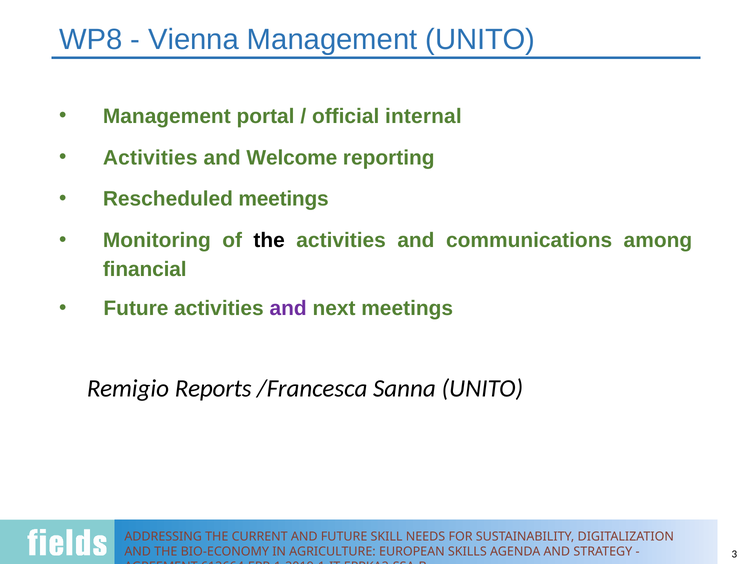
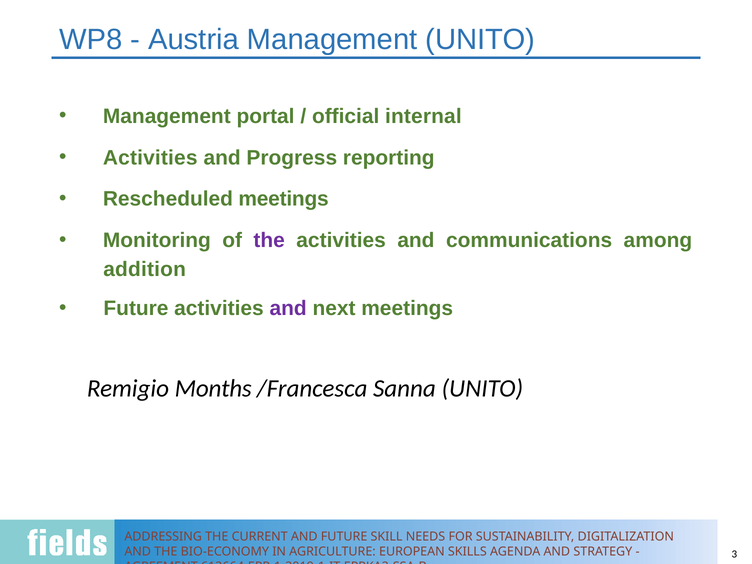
Vienna: Vienna -> Austria
Welcome: Welcome -> Progress
the at (269, 240) colour: black -> purple
financial: financial -> addition
Reports: Reports -> Months
